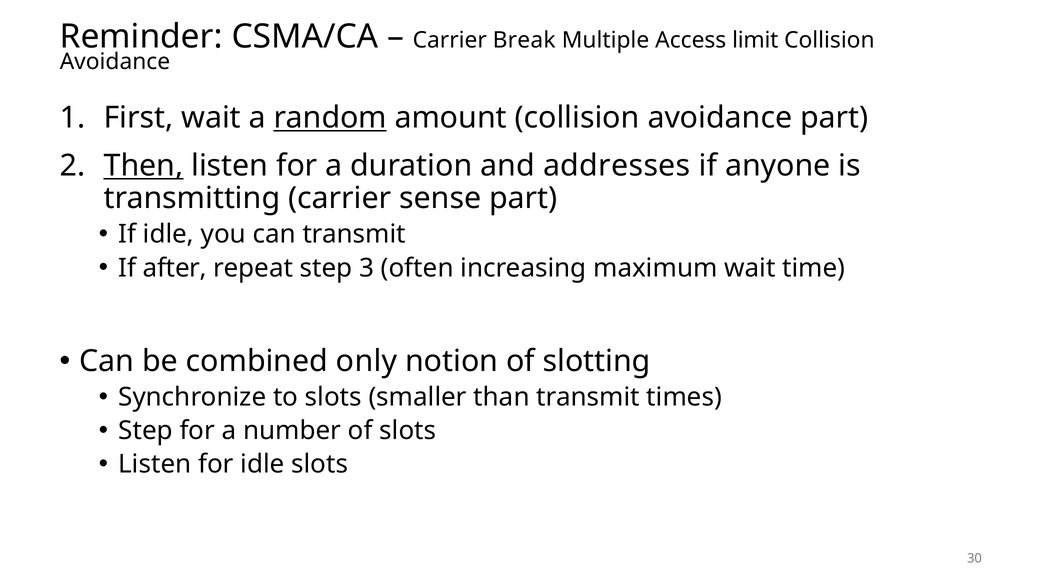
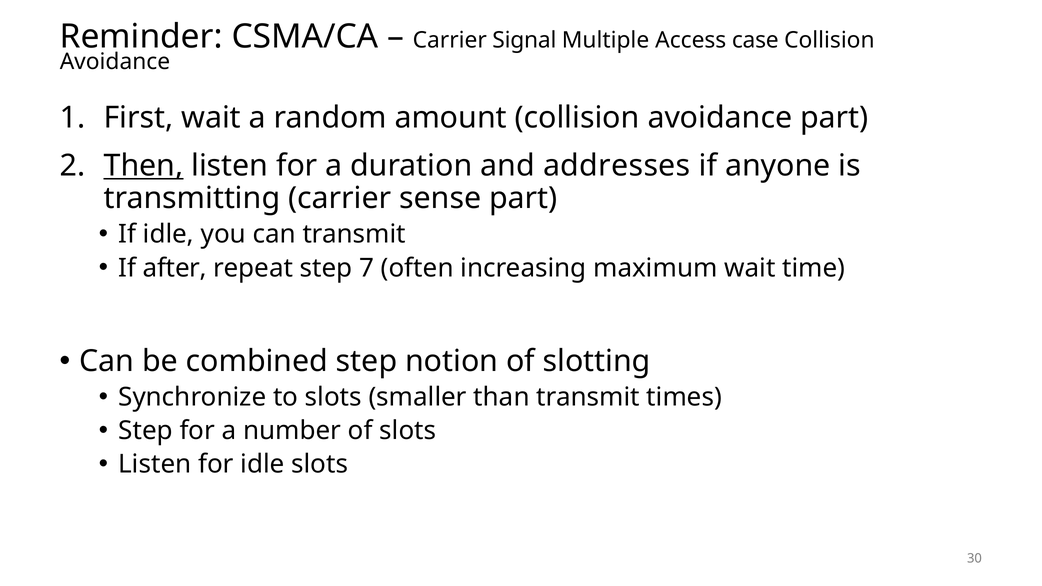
Break: Break -> Signal
limit: limit -> case
random underline: present -> none
3: 3 -> 7
combined only: only -> step
